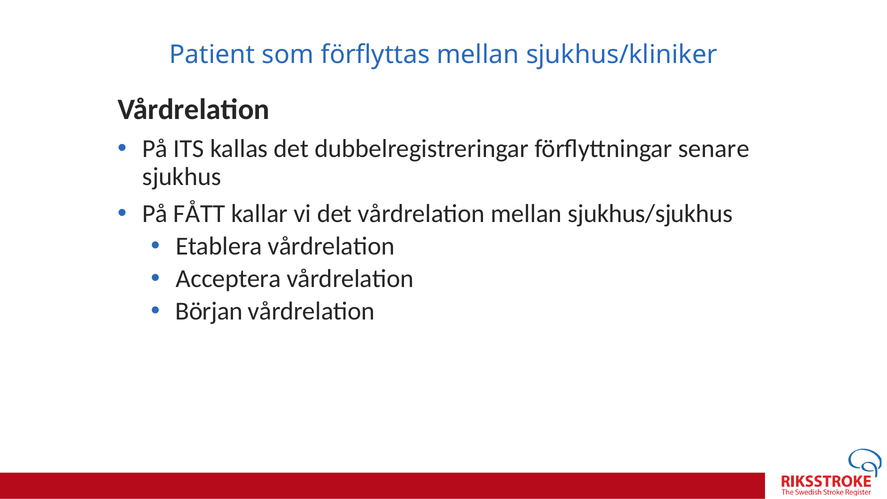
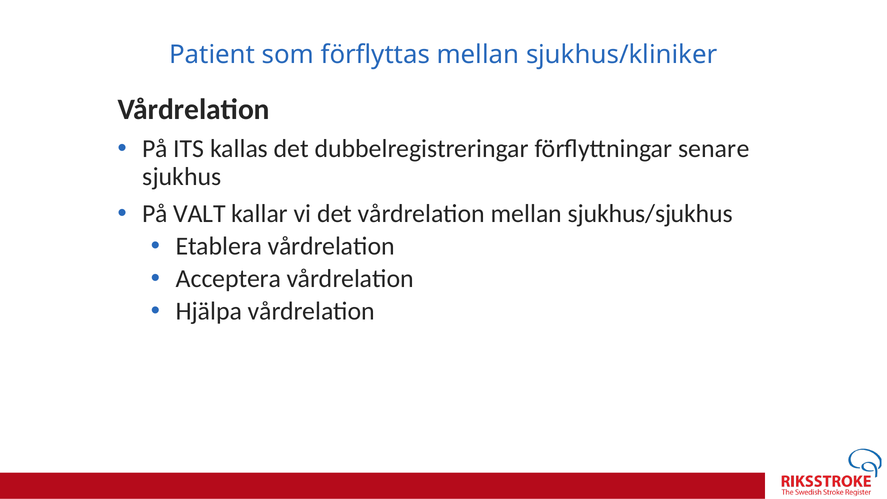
FÅTT: FÅTT -> VALT
Början: Början -> Hjälpa
